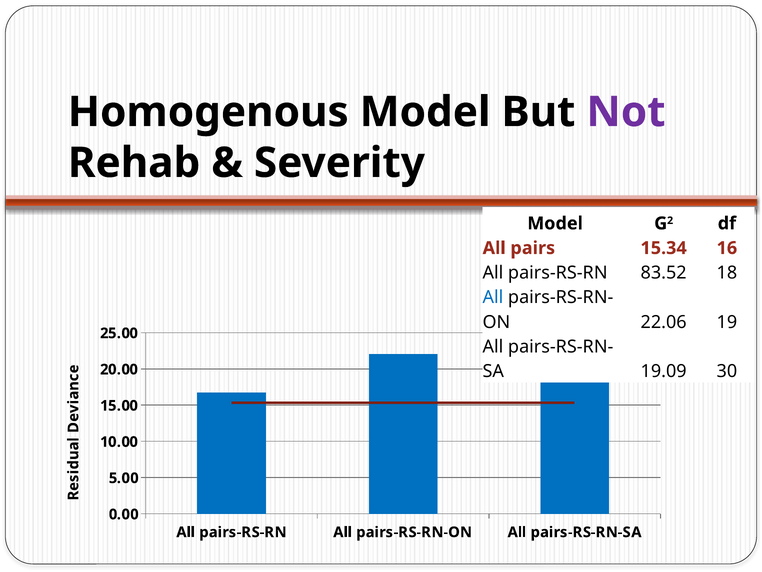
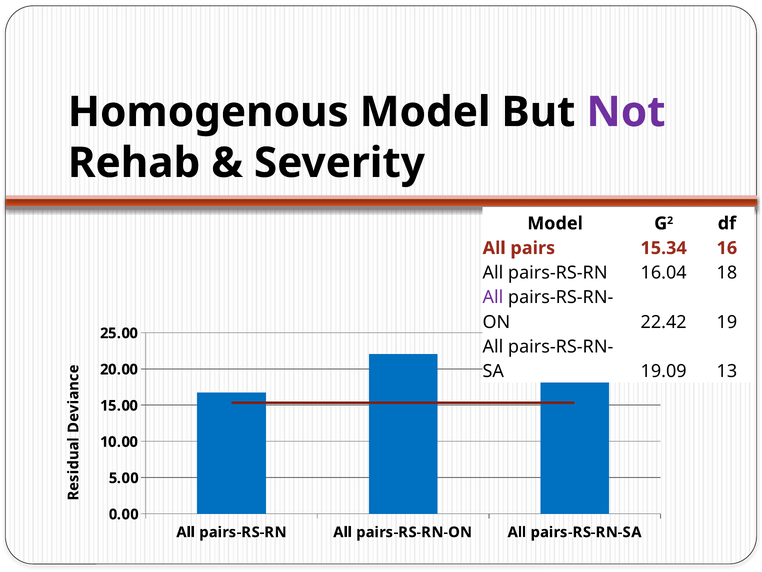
83.52: 83.52 -> 16.04
All at (493, 297) colour: blue -> purple
22.06: 22.06 -> 22.42
30: 30 -> 13
